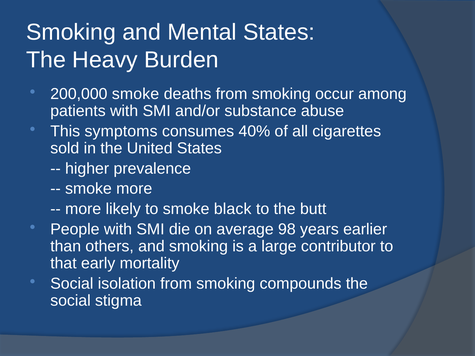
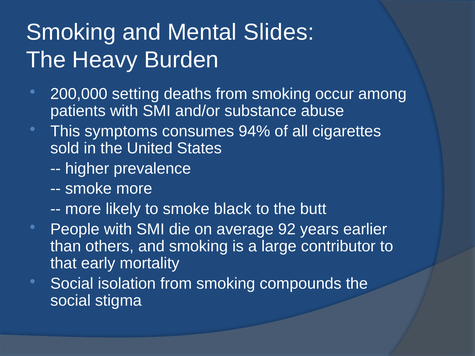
Mental States: States -> Slides
200,000 smoke: smoke -> setting
40%: 40% -> 94%
98: 98 -> 92
